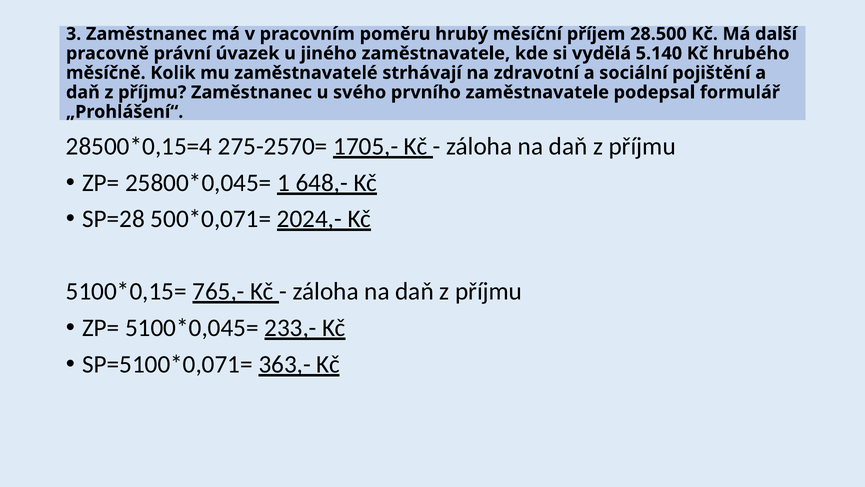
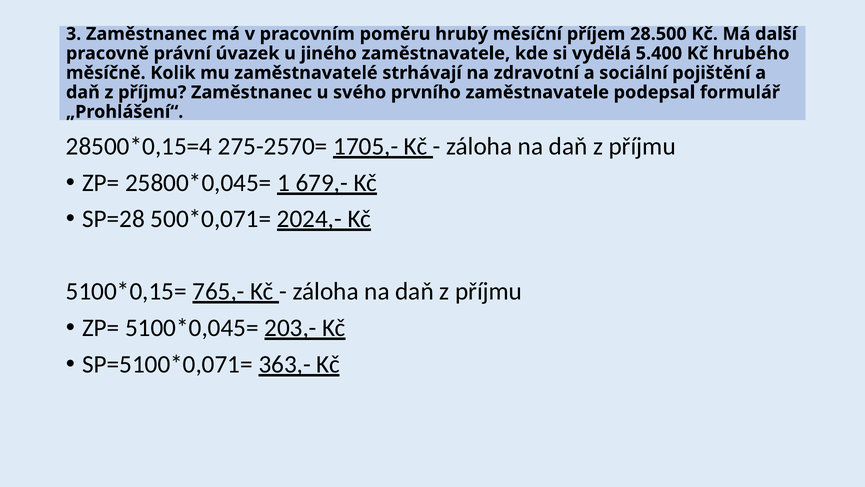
5.140: 5.140 -> 5.400
648,-: 648,- -> 679,-
233,-: 233,- -> 203,-
